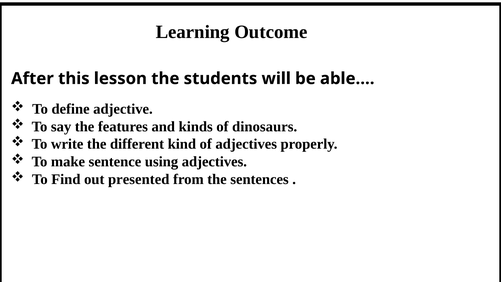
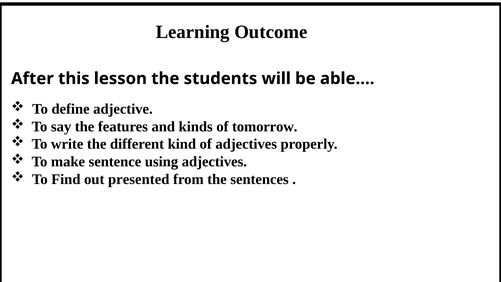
dinosaurs: dinosaurs -> tomorrow
